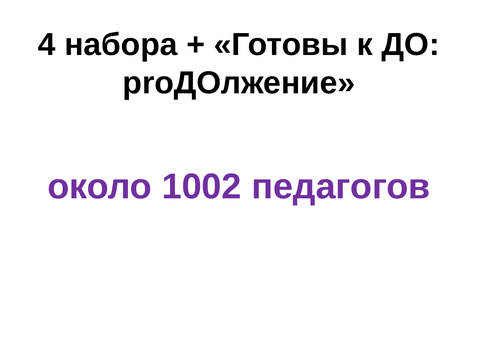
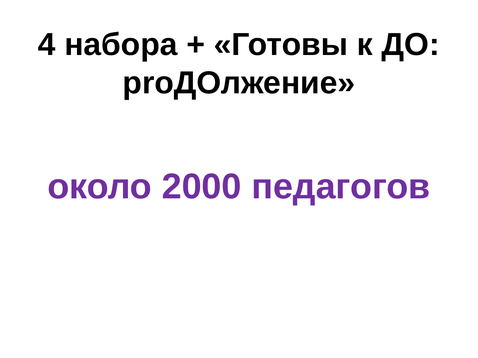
1002: 1002 -> 2000
